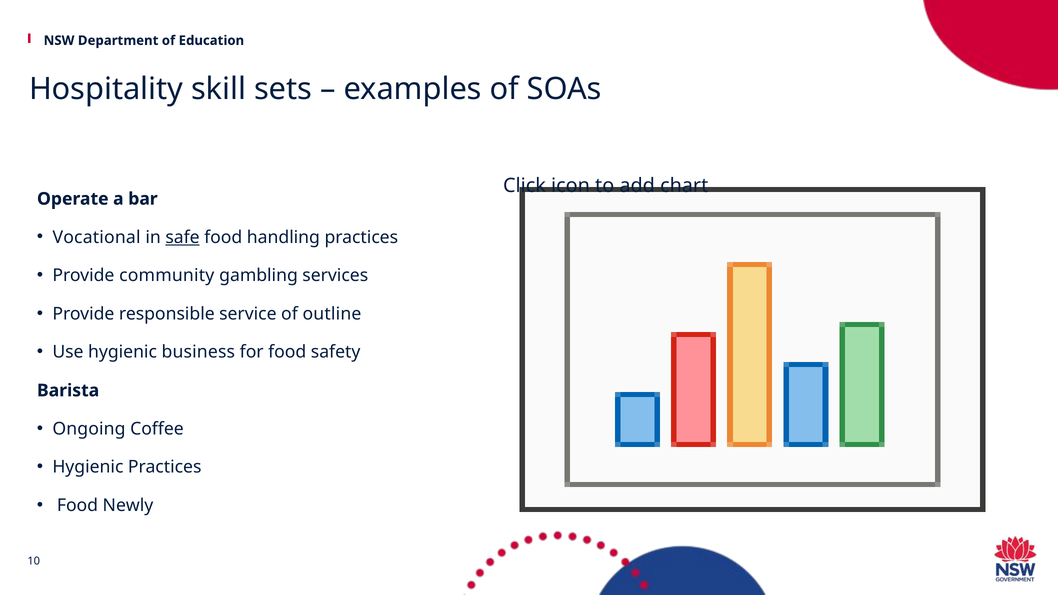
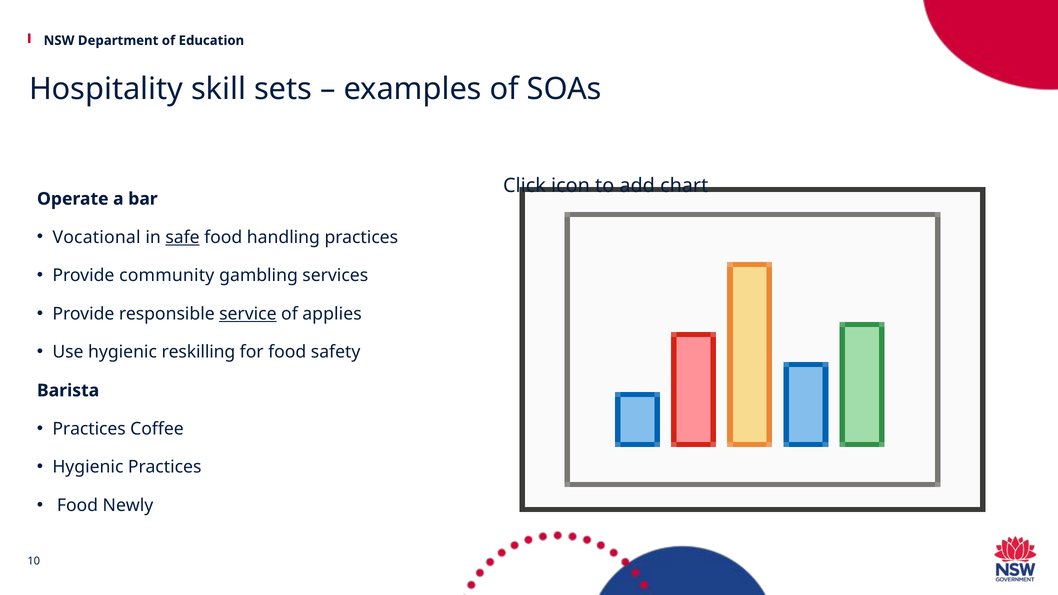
service underline: none -> present
outline: outline -> applies
business: business -> reskilling
Ongoing at (89, 429): Ongoing -> Practices
